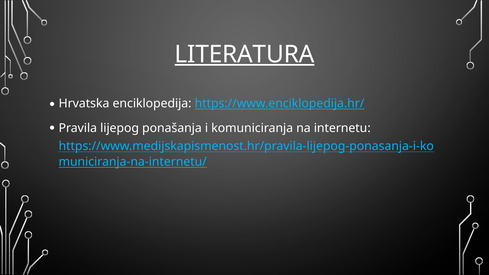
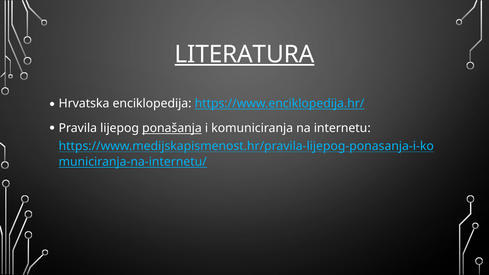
ponašanja underline: none -> present
